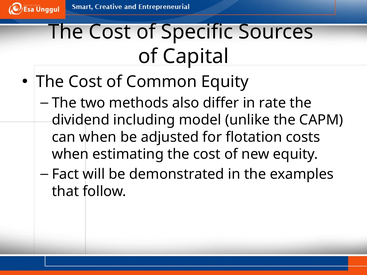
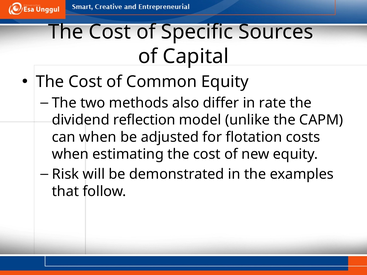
including: including -> reflection
Fact: Fact -> Risk
